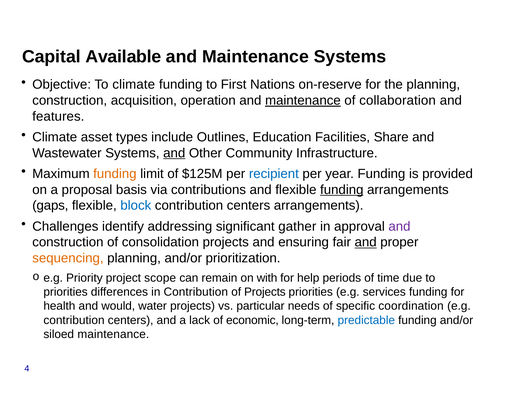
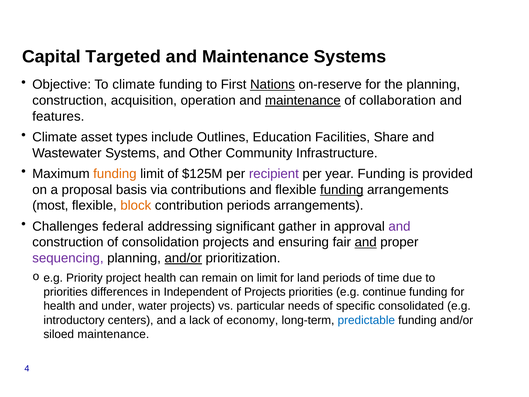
Available: Available -> Targeted
Nations underline: none -> present
and at (174, 153) underline: present -> none
recipient colour: blue -> purple
gaps: gaps -> most
block colour: blue -> orange
centers at (249, 205): centers -> periods
identify: identify -> federal
sequencing colour: orange -> purple
and/or at (183, 258) underline: none -> present
project scope: scope -> health
on with: with -> limit
help: help -> land
in Contribution: Contribution -> Independent
services: services -> continue
would: would -> under
coordination: coordination -> consolidated
contribution at (74, 320): contribution -> introductory
economic: economic -> economy
